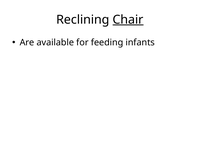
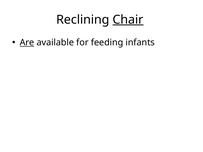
Are underline: none -> present
